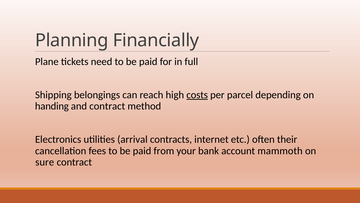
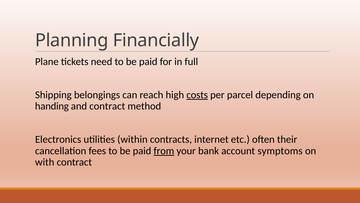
arrival: arrival -> within
from underline: none -> present
mammoth: mammoth -> symptoms
sure: sure -> with
